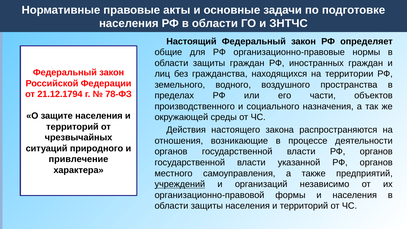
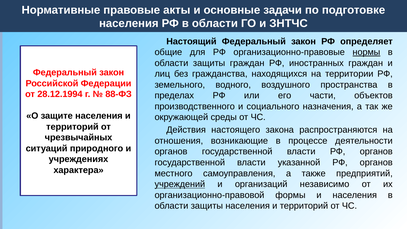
нормы underline: none -> present
21.12.1794: 21.12.1794 -> 28.12.1994
78-ФЗ: 78-ФЗ -> 88-ФЗ
привлечение: привлечение -> учреждениях
